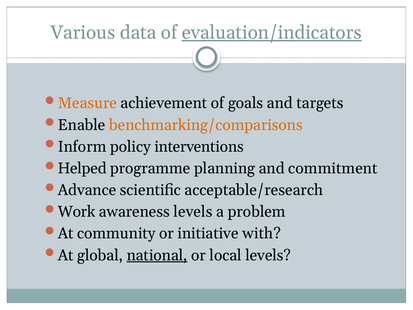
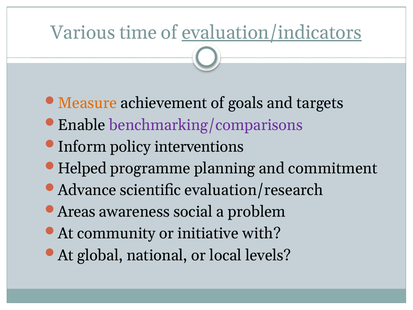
data: data -> time
benchmarking/comparisons colour: orange -> purple
acceptable/research: acceptable/research -> evaluation/research
Work: Work -> Areas
awareness levels: levels -> social
national underline: present -> none
